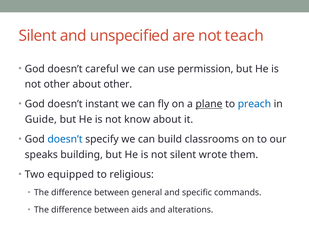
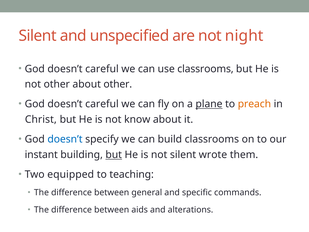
teach: teach -> night
use permission: permission -> classrooms
instant at (102, 104): instant -> careful
preach colour: blue -> orange
Guide: Guide -> Christ
speaks: speaks -> instant
but at (114, 155) underline: none -> present
religious: religious -> teaching
